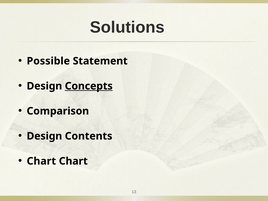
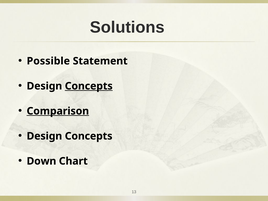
Comparison underline: none -> present
Contents at (89, 136): Contents -> Concepts
Chart at (41, 161): Chart -> Down
